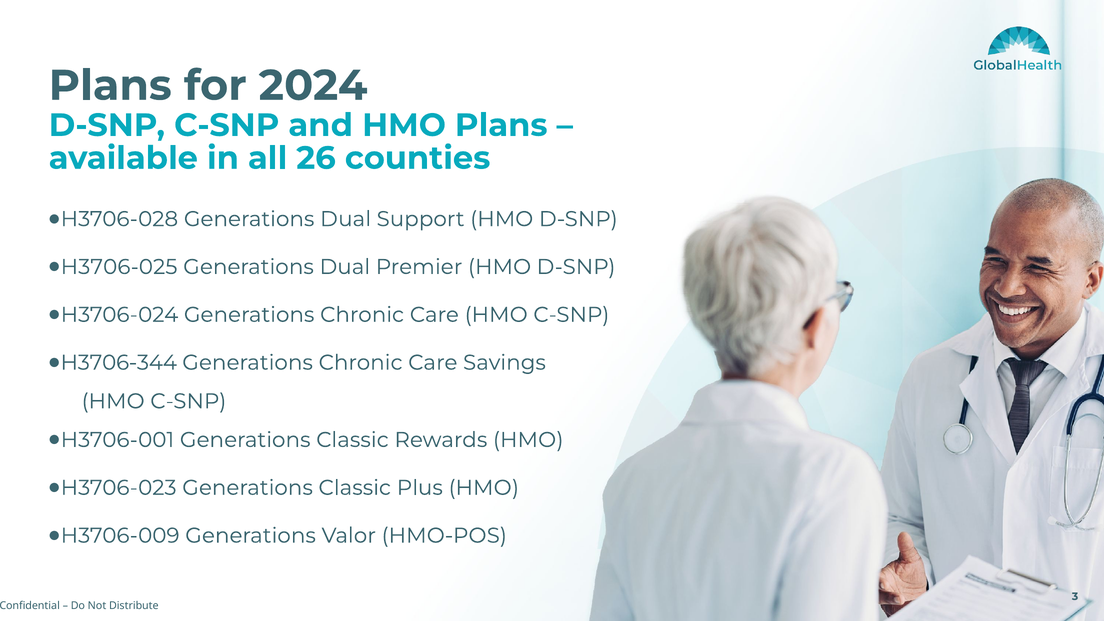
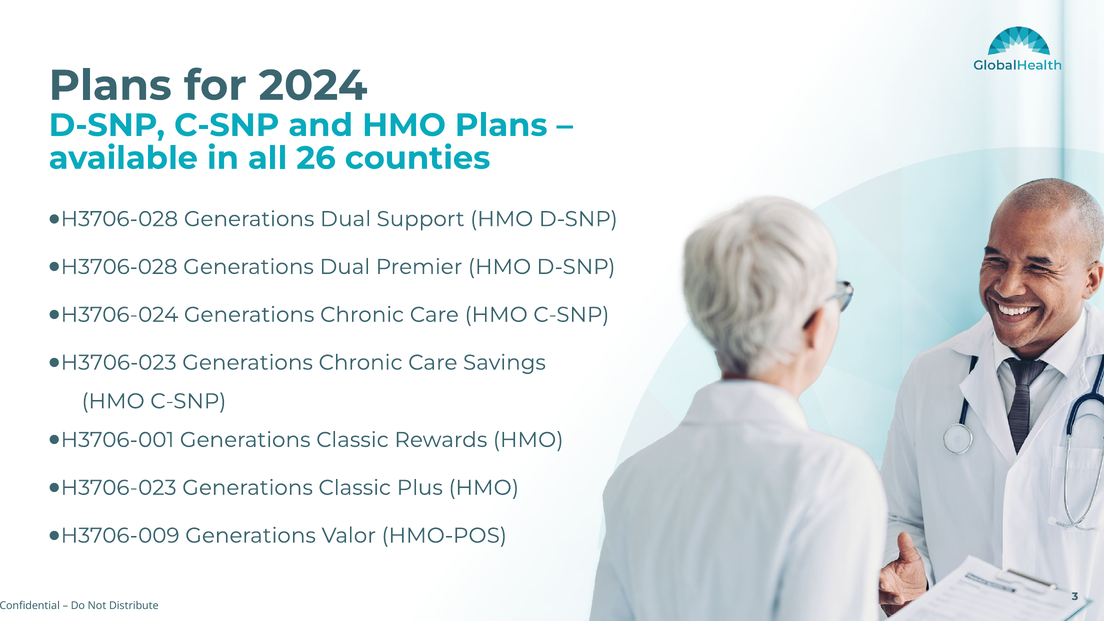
H3706-025 at (119, 267): H3706-025 -> H3706-028
H3706-344 at (119, 363): H3706-344 -> H3706-023
